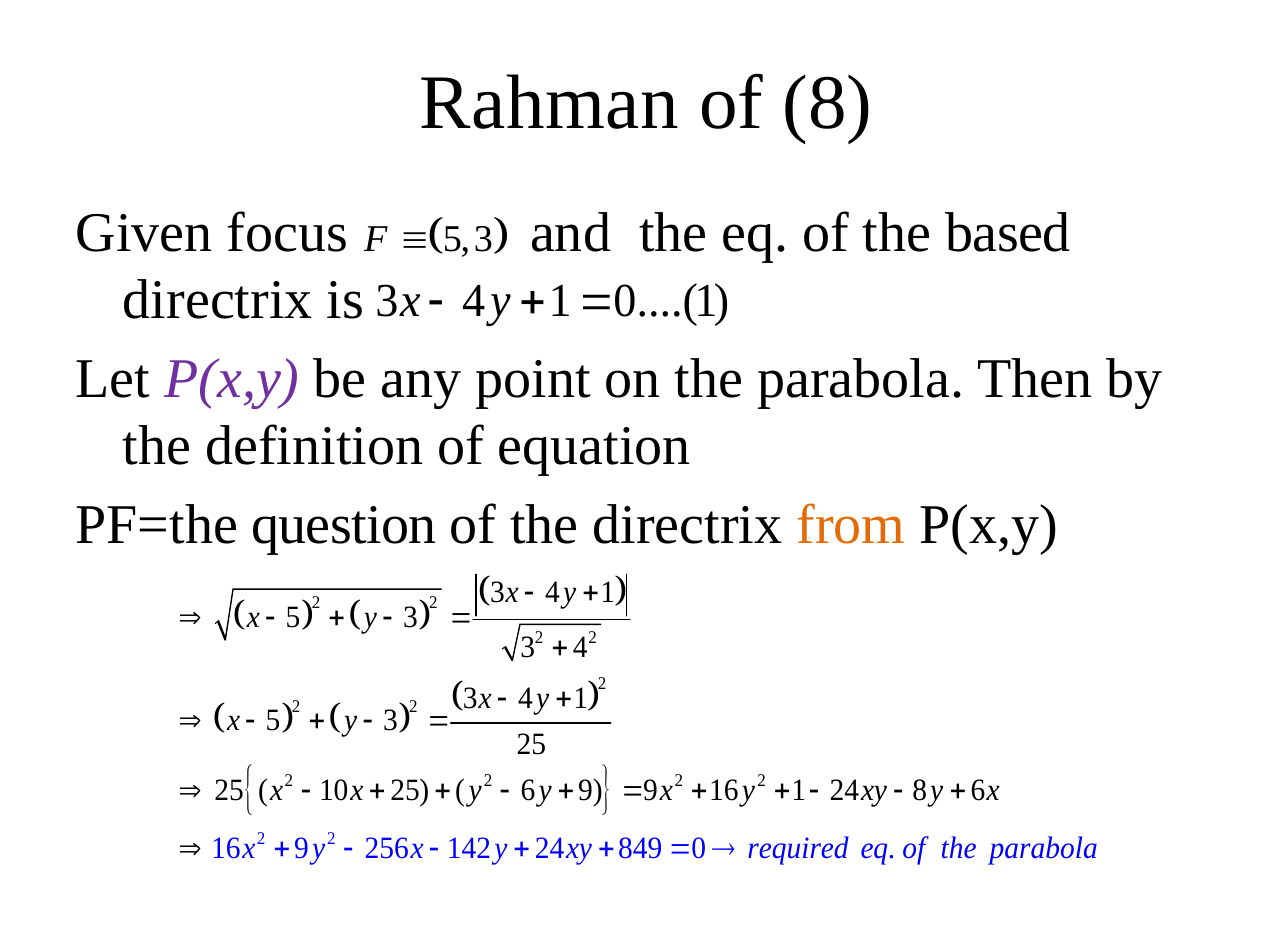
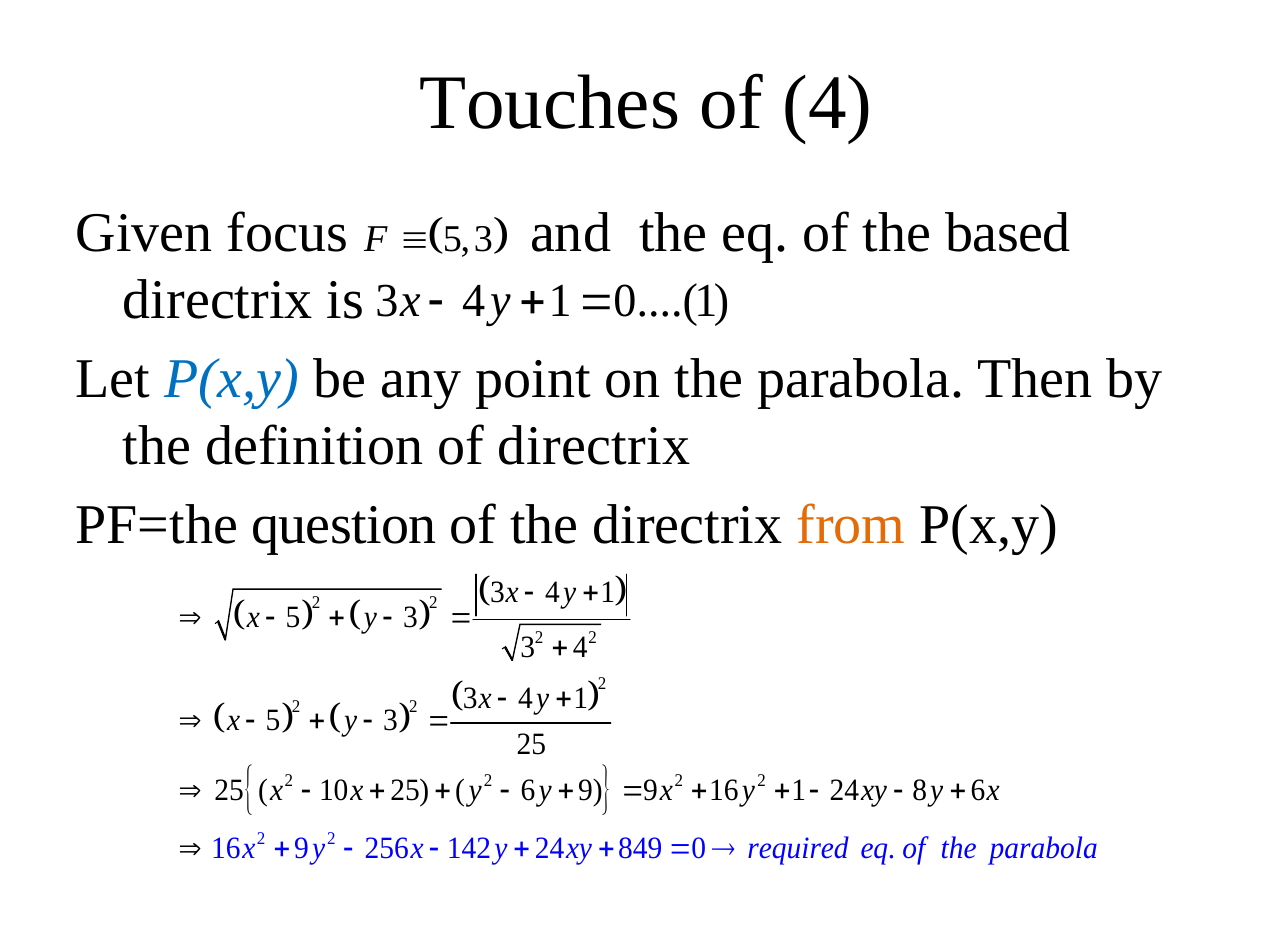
Rahman: Rahman -> Touches
of 8: 8 -> 4
P(x,y at (232, 379) colour: purple -> blue
of equation: equation -> directrix
